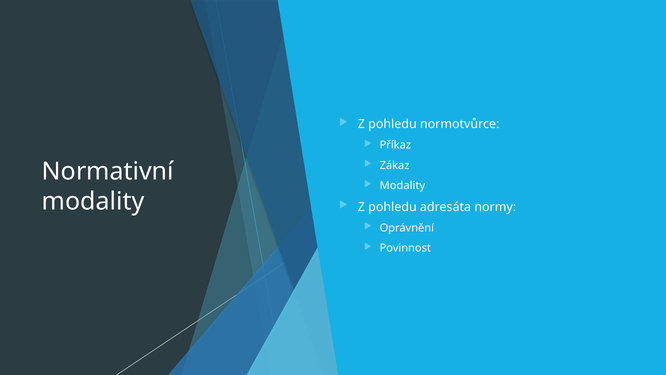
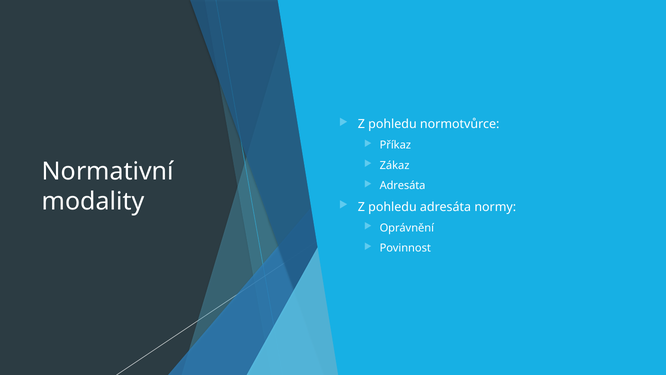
Modality at (402, 186): Modality -> Adresáta
